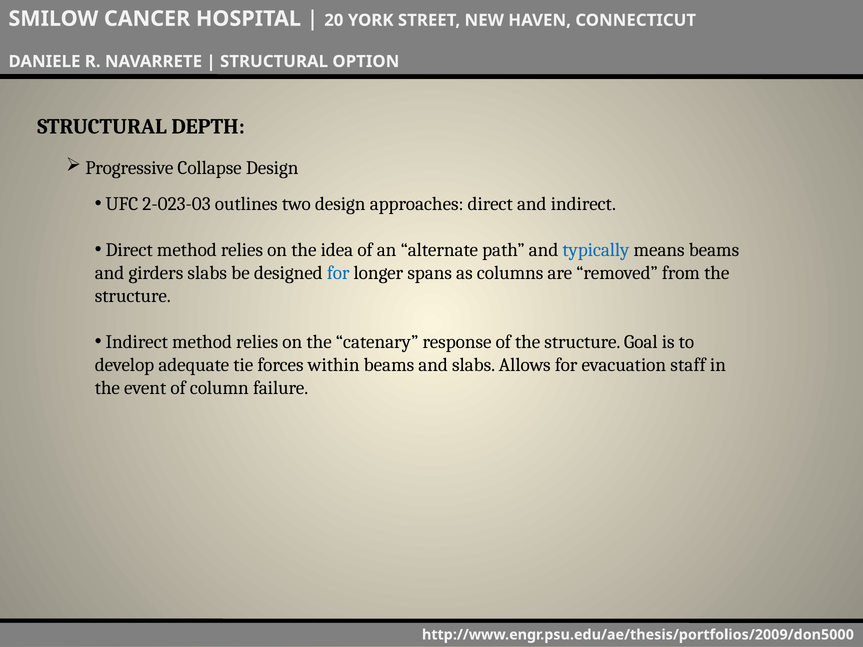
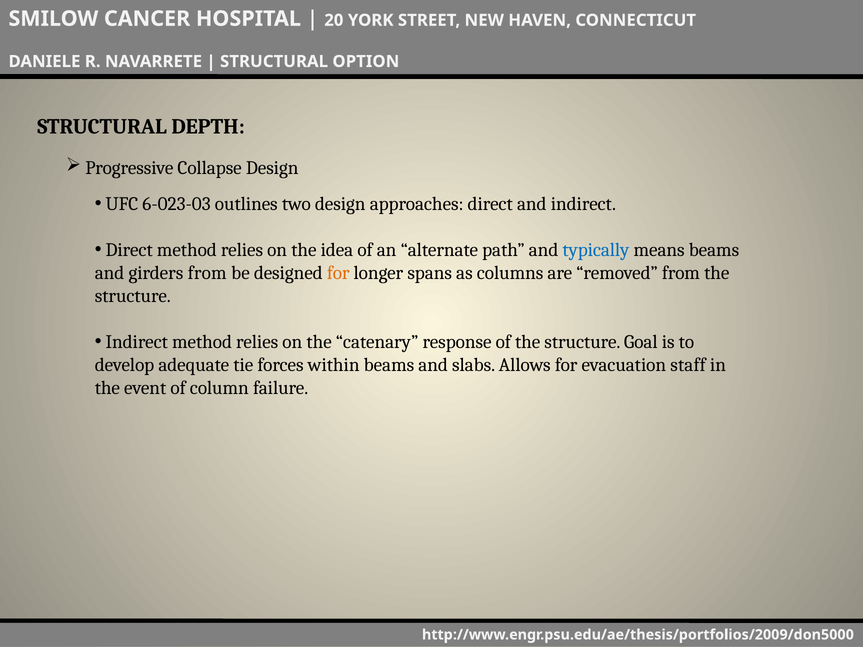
2-023-03: 2-023-03 -> 6-023-03
girders slabs: slabs -> from
for at (338, 273) colour: blue -> orange
